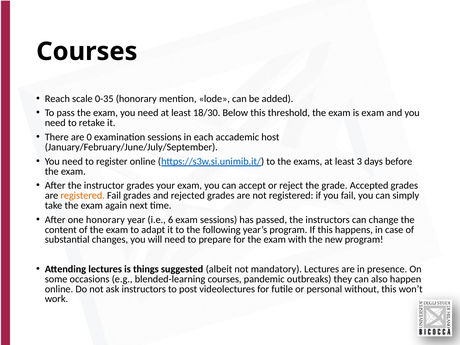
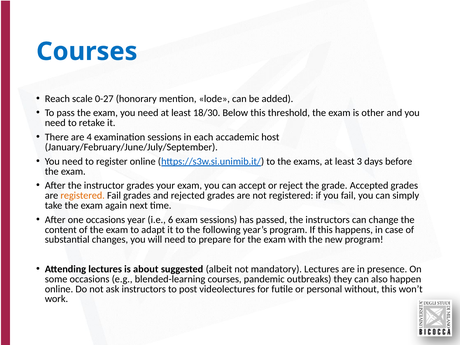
Courses at (87, 52) colour: black -> blue
0-35: 0-35 -> 0-27
is exam: exam -> other
0: 0 -> 4
one honorary: honorary -> occasions
things: things -> about
